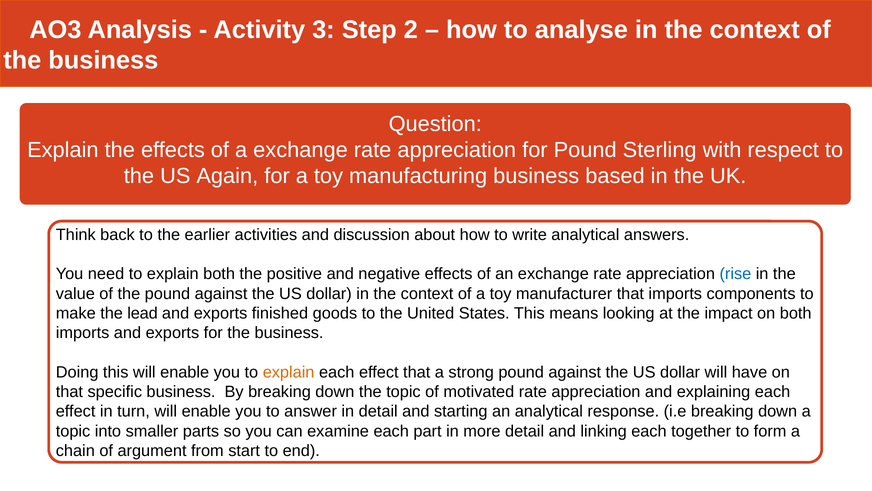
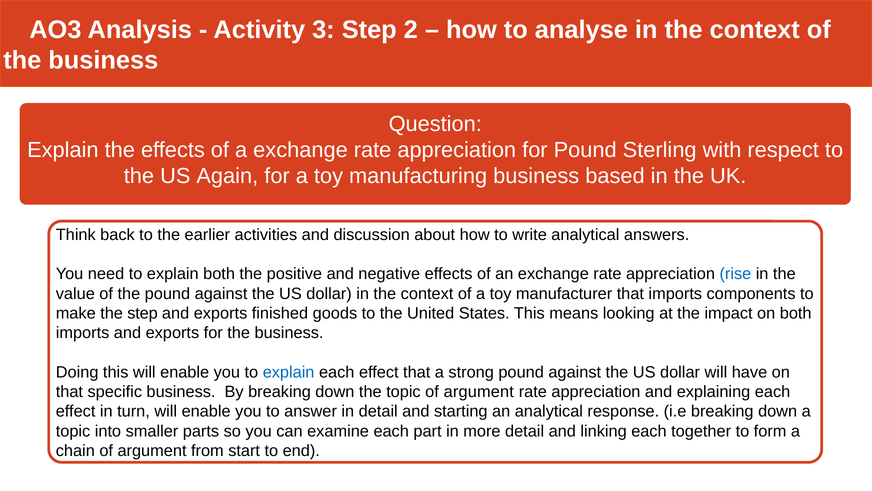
the lead: lead -> step
explain at (289, 372) colour: orange -> blue
topic of motivated: motivated -> argument
